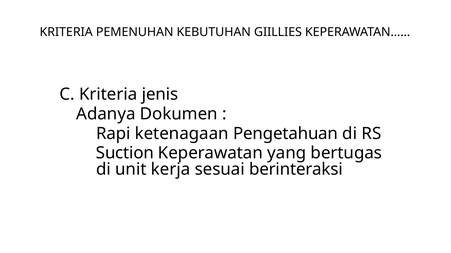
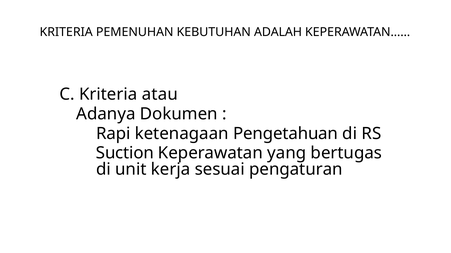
GIILLIES: GIILLIES -> ADALAH
jenis: jenis -> atau
berinteraksi: berinteraksi -> pengaturan
